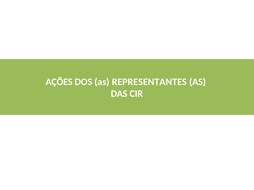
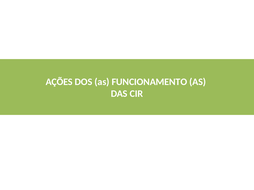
REPRESENTANTES: REPRESENTANTES -> FUNCIONAMENTO
